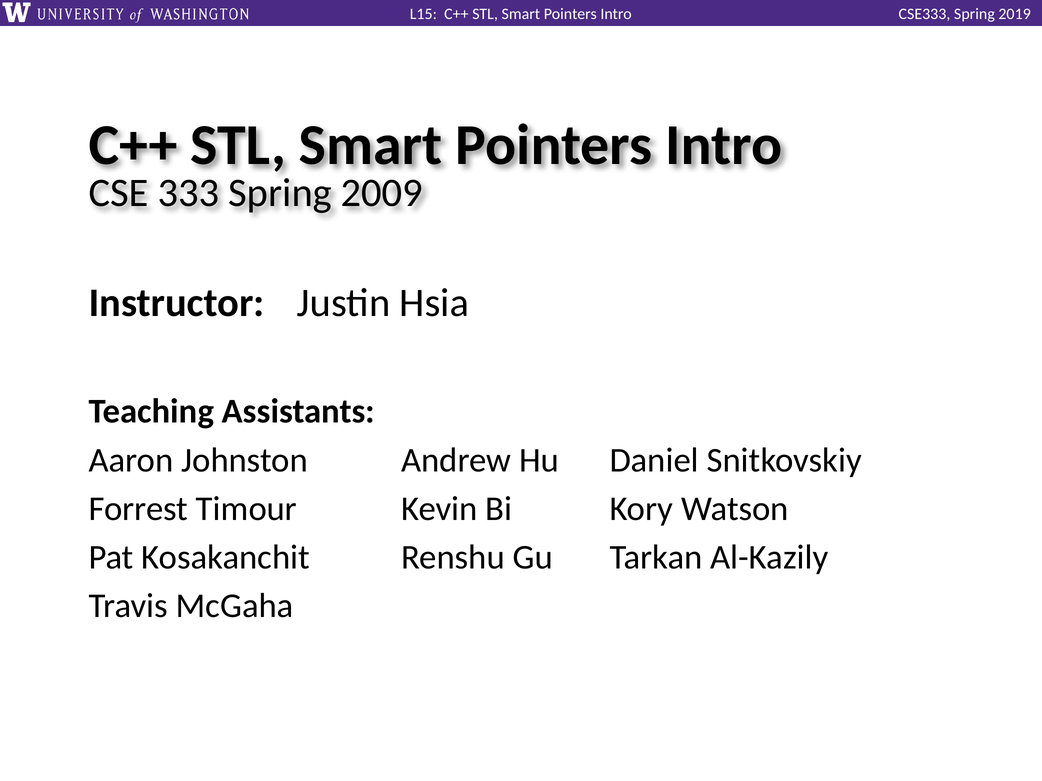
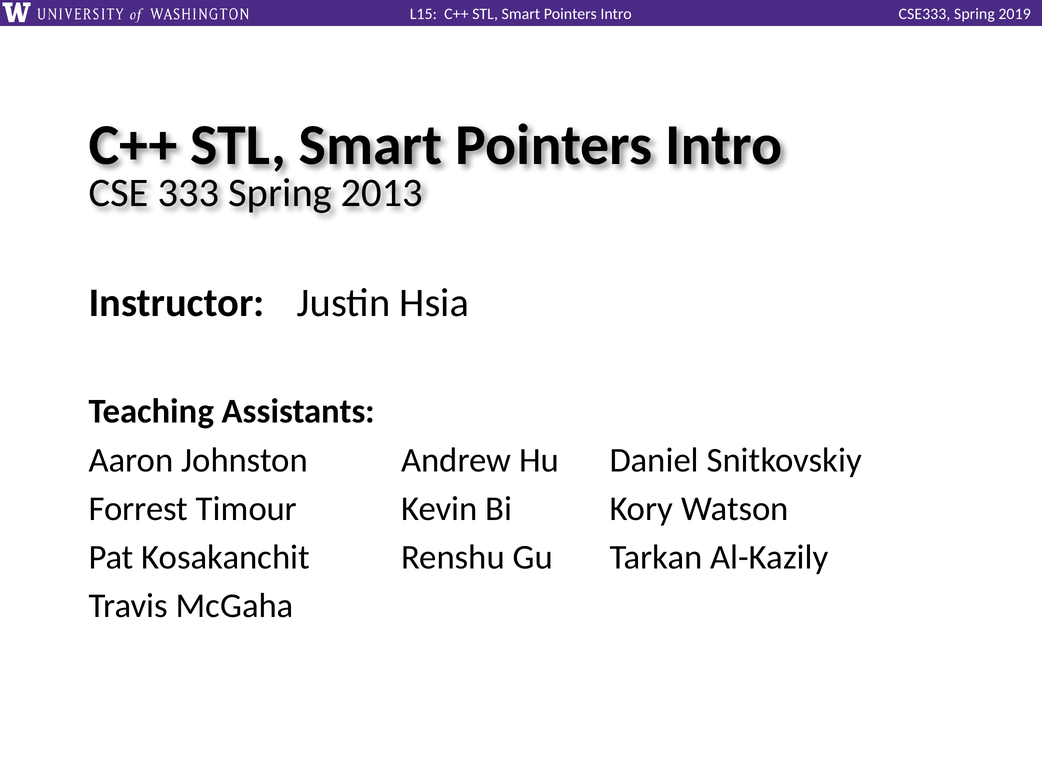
2009: 2009 -> 2013
